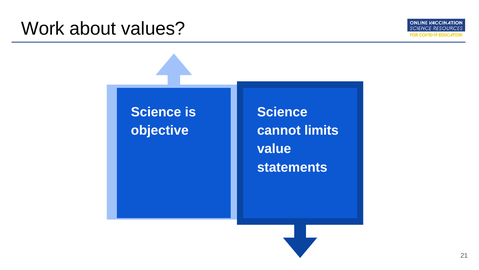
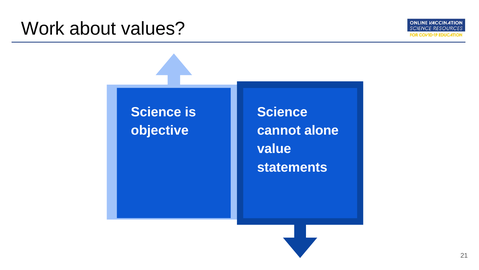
limits: limits -> alone
